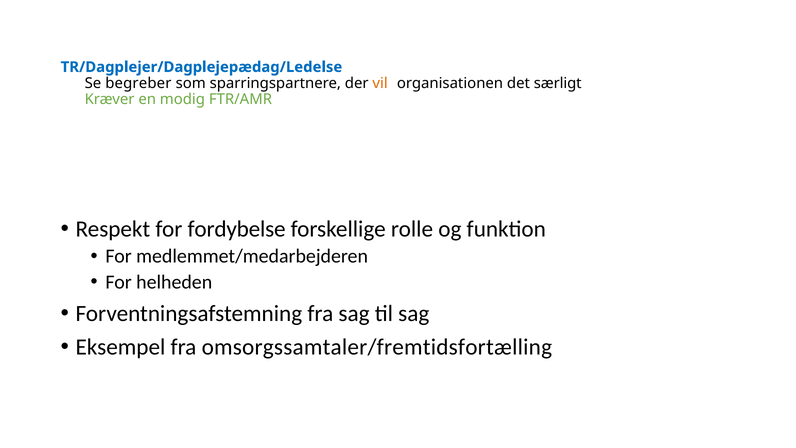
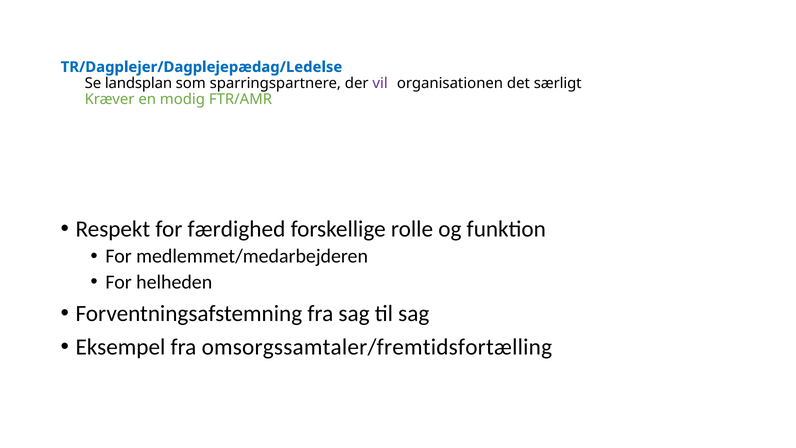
begreber: begreber -> landsplan
vil colour: orange -> purple
fordybelse: fordybelse -> færdighed
